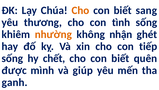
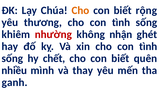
sang: sang -> rộng
nhường colour: orange -> red
xin cho con tiếp: tiếp -> tình
được: được -> nhiều
giúp: giúp -> thay
